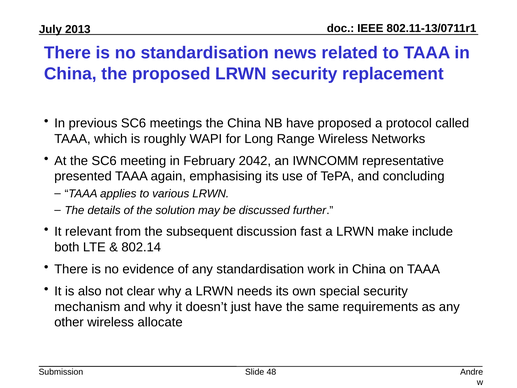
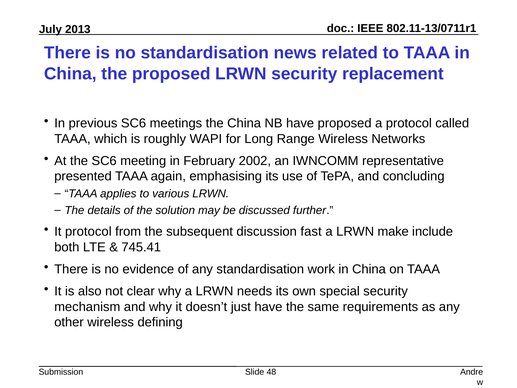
2042: 2042 -> 2002
It relevant: relevant -> protocol
802.14: 802.14 -> 745.41
allocate: allocate -> defining
